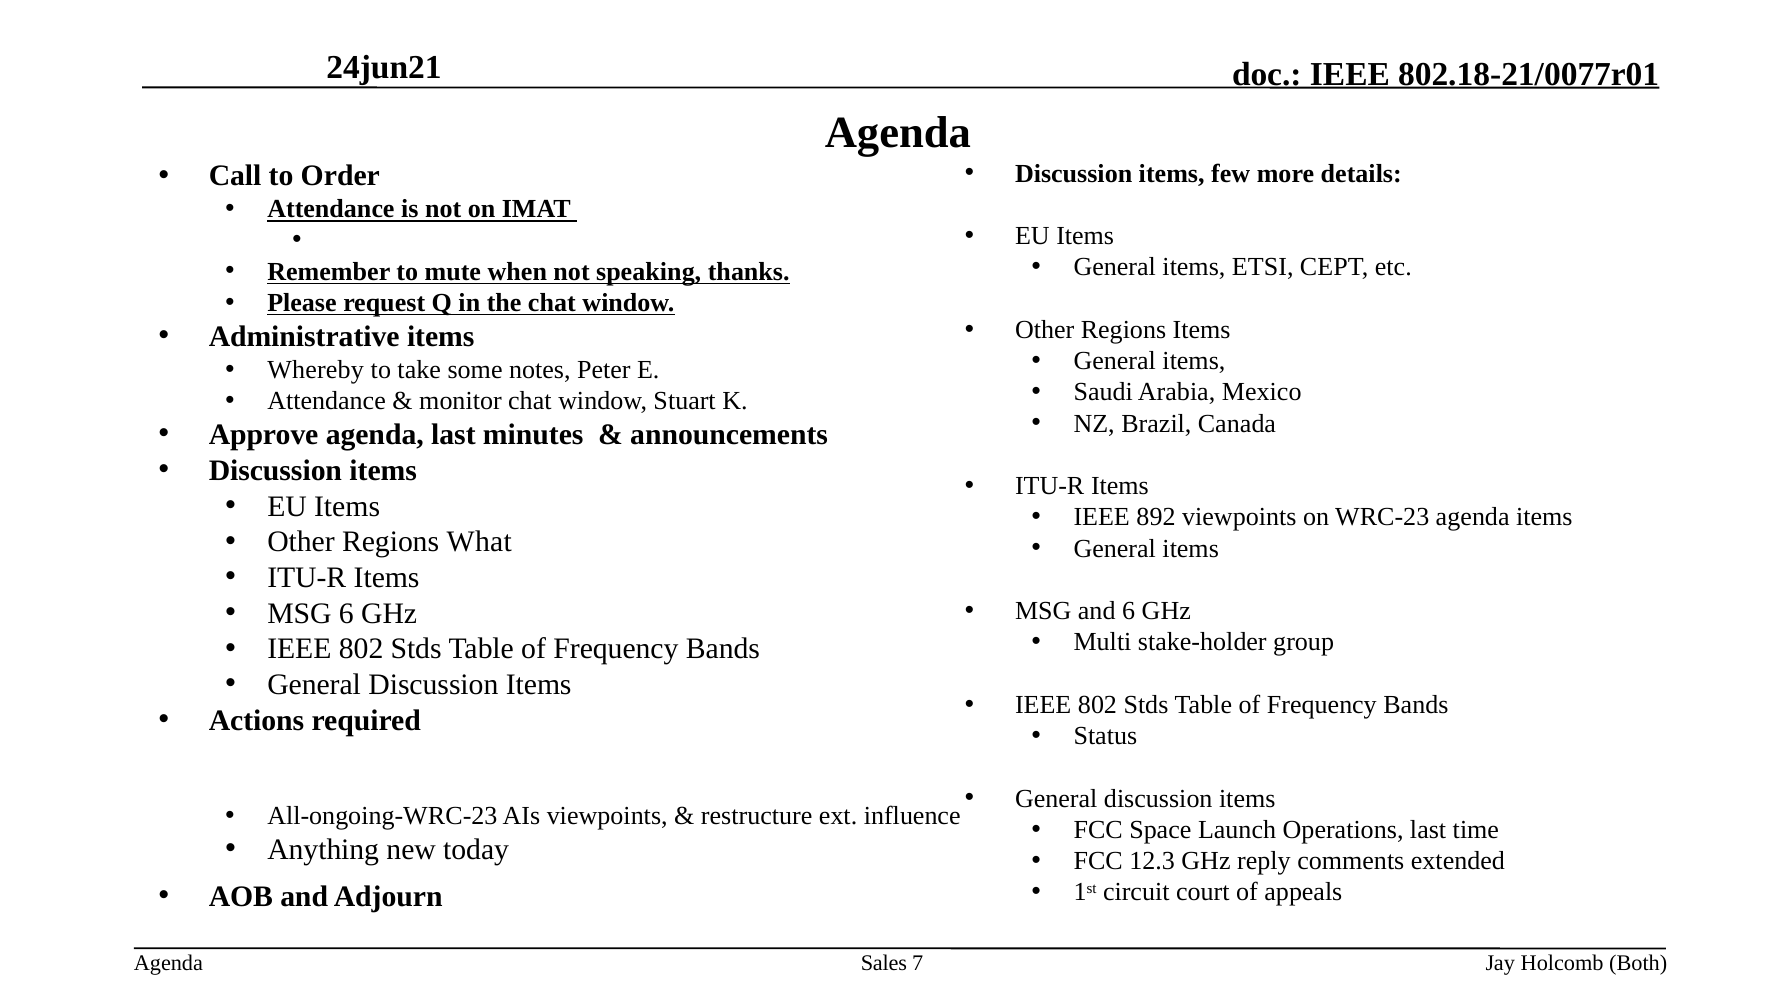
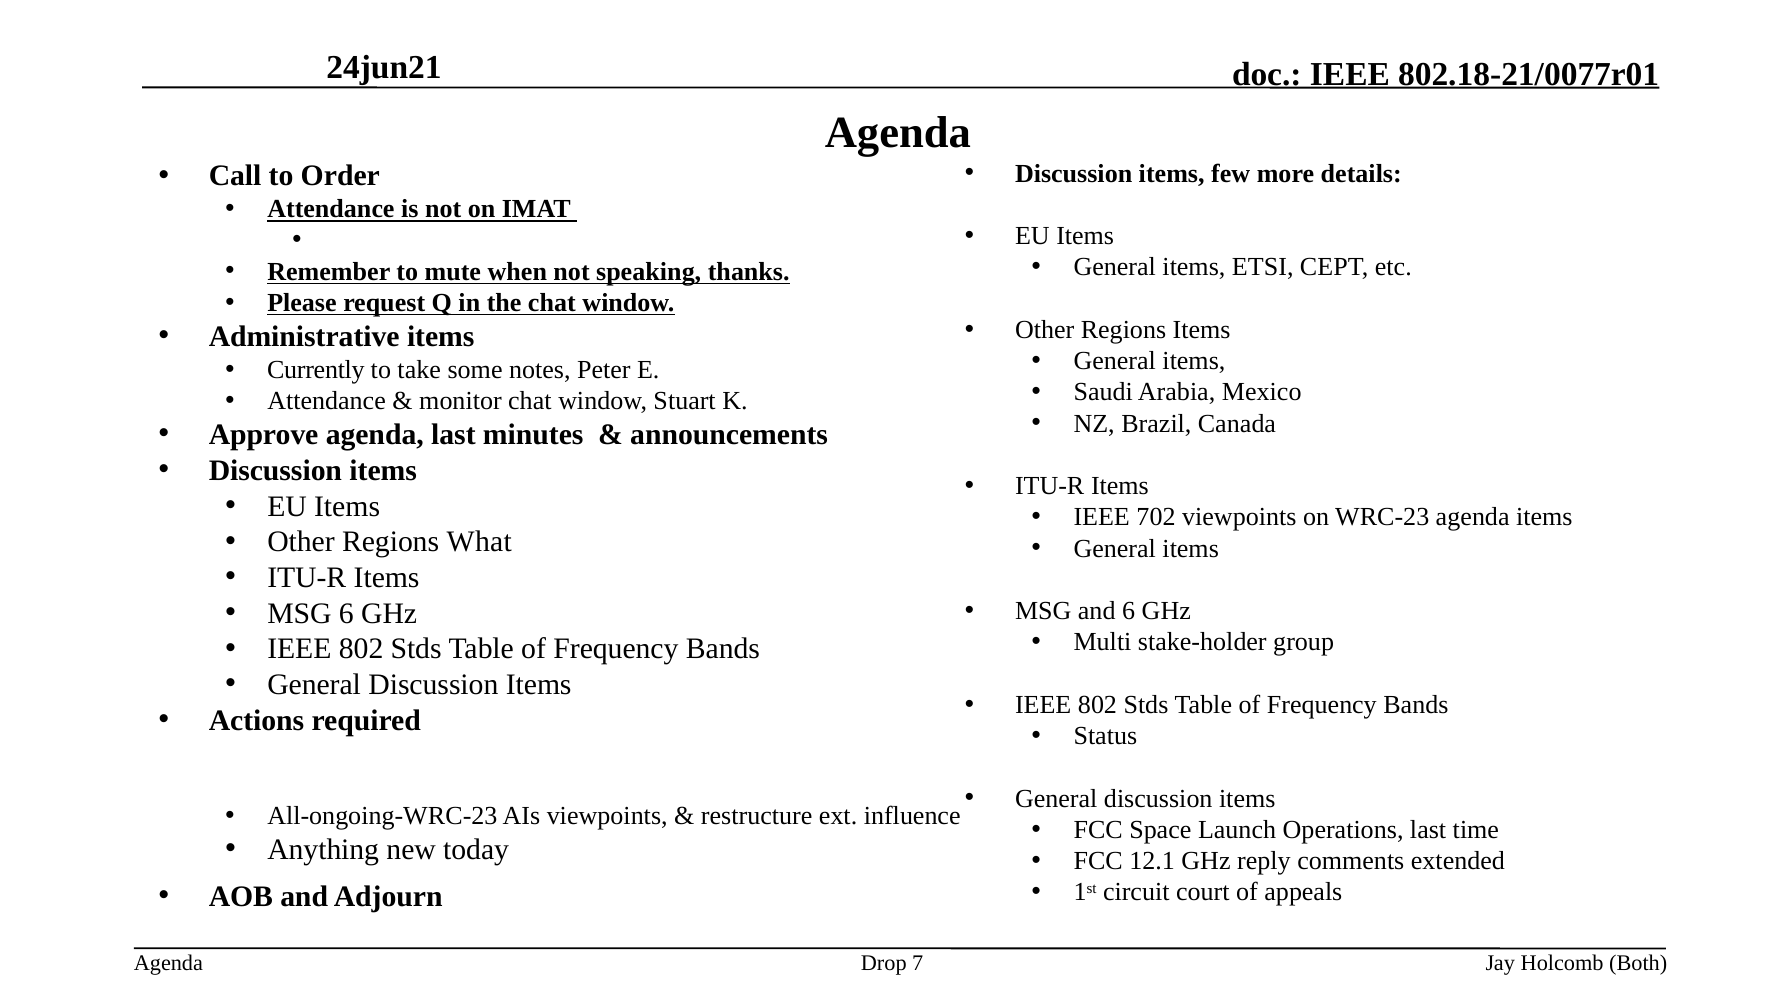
Whereby: Whereby -> Currently
892: 892 -> 702
12.3: 12.3 -> 12.1
Sales: Sales -> Drop
